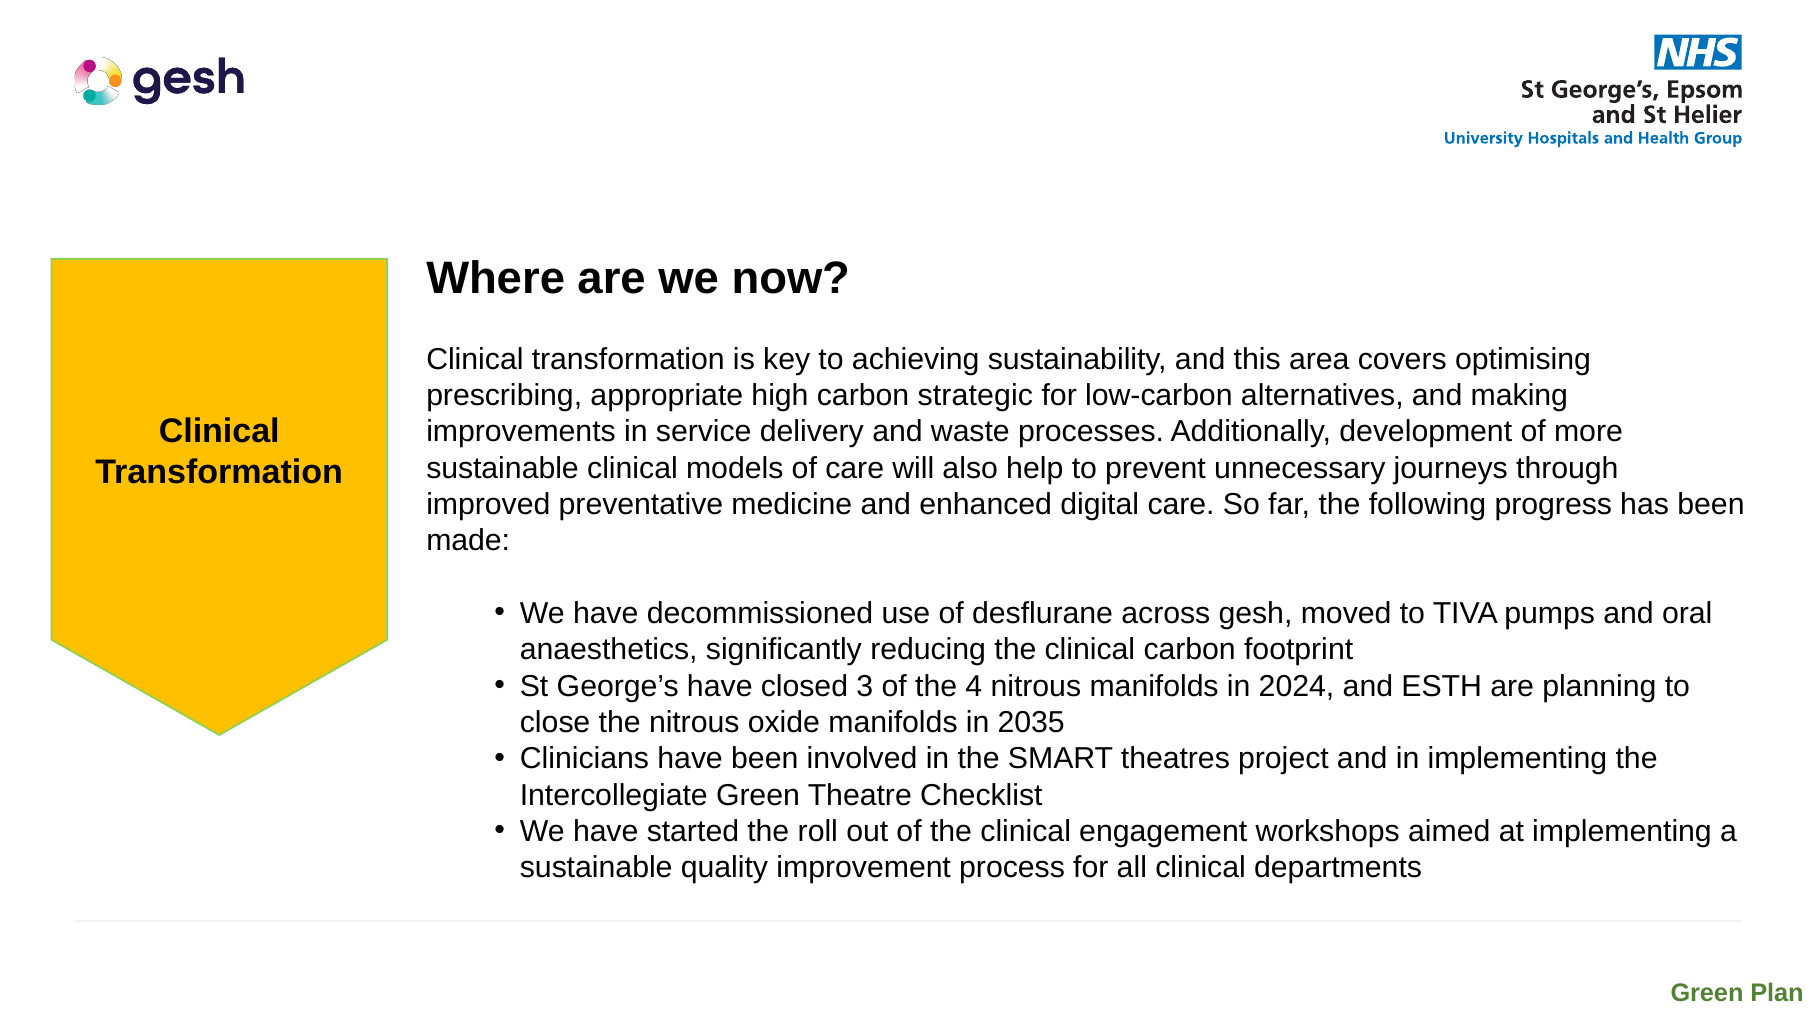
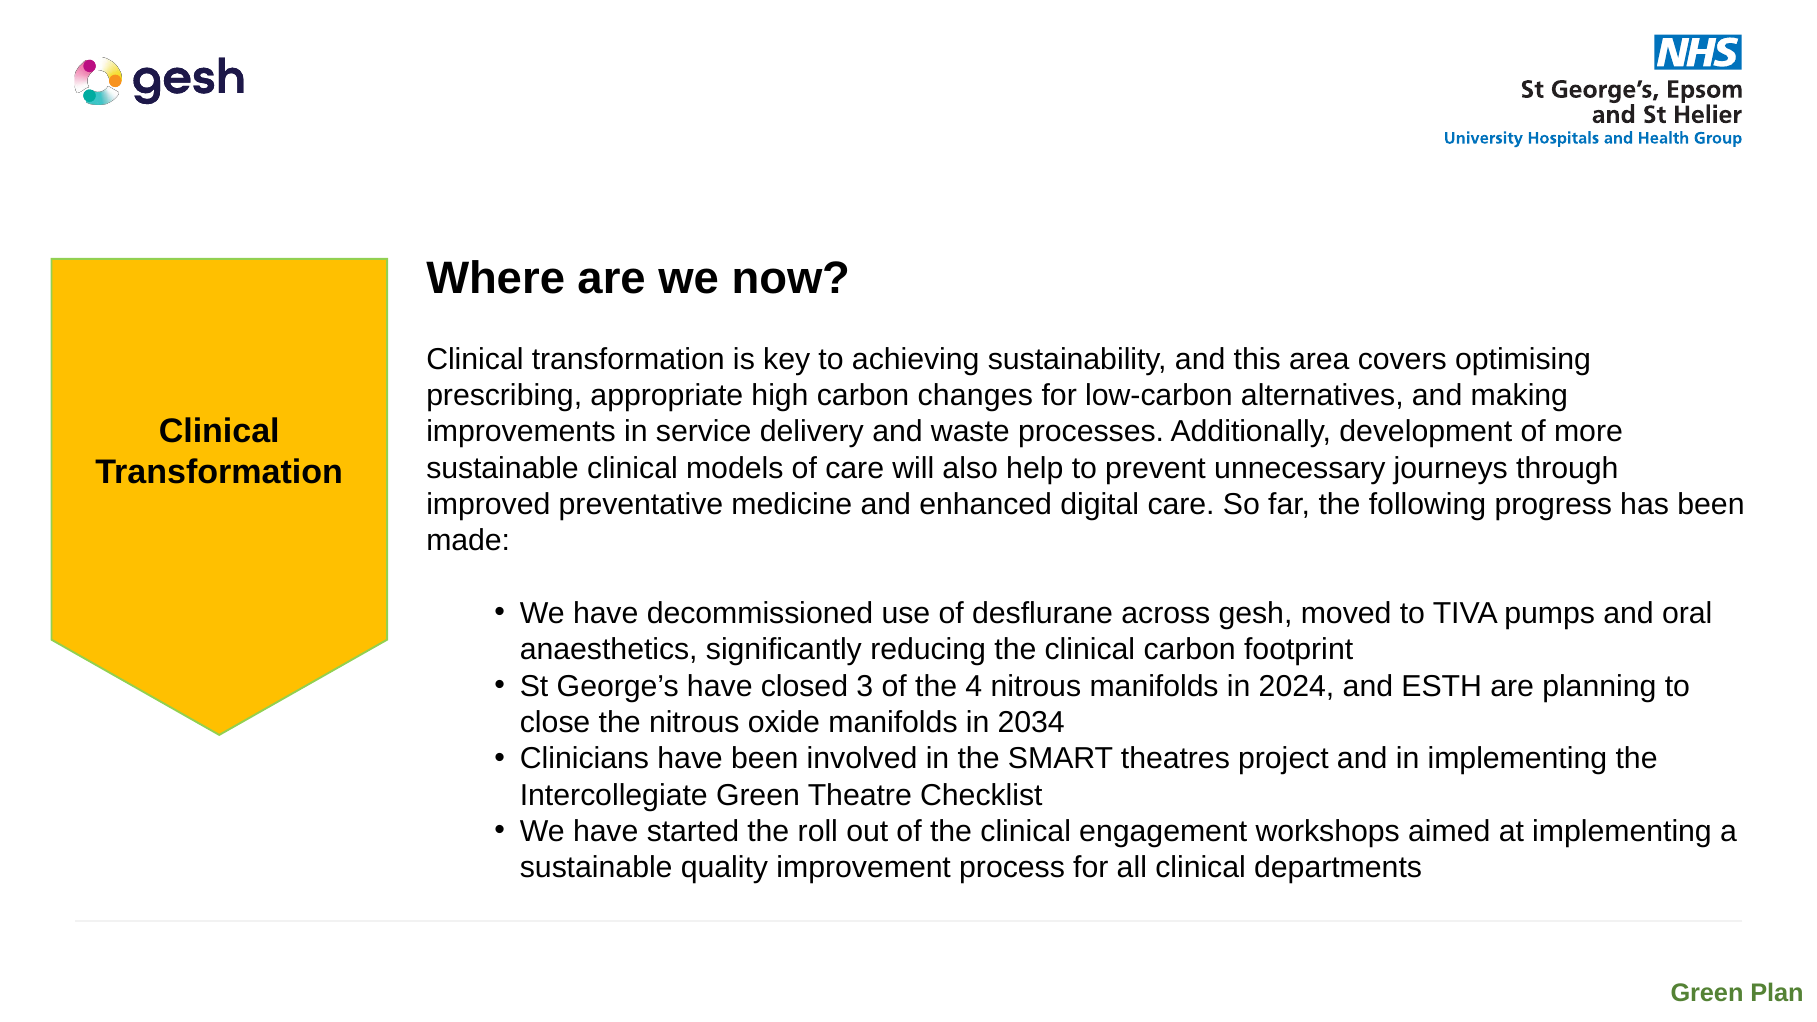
strategic: strategic -> changes
2035: 2035 -> 2034
